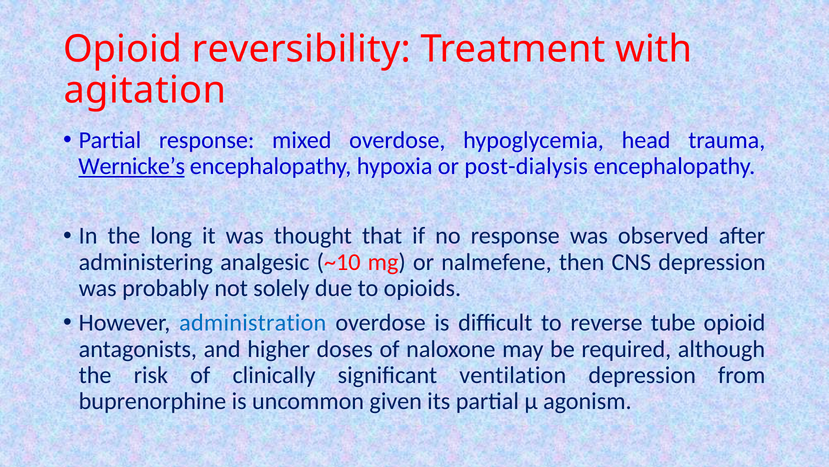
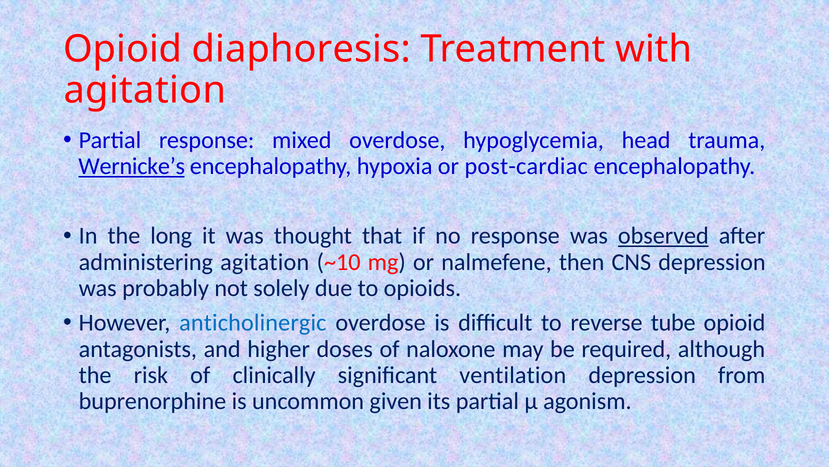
reversibility: reversibility -> diaphoresis
post-dialysis: post-dialysis -> post-cardiac
observed underline: none -> present
administering analgesic: analgesic -> agitation
administration: administration -> anticholinergic
